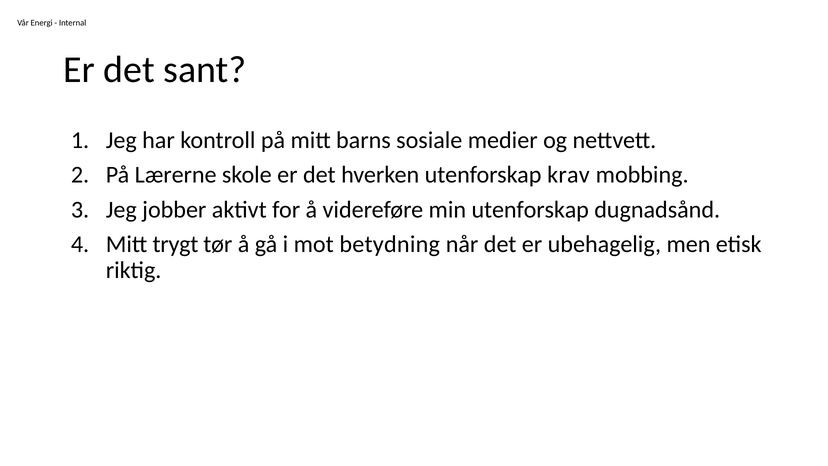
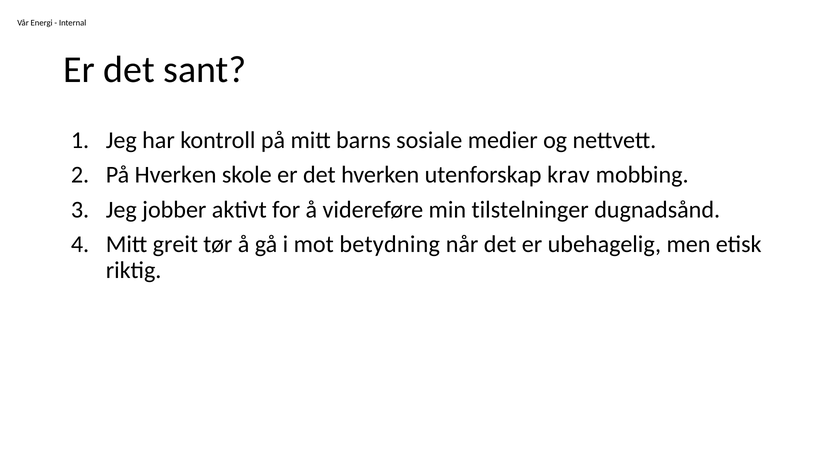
På Lærerne: Lærerne -> Hverken
min utenforskap: utenforskap -> tilstelninger
trygt: trygt -> greit
